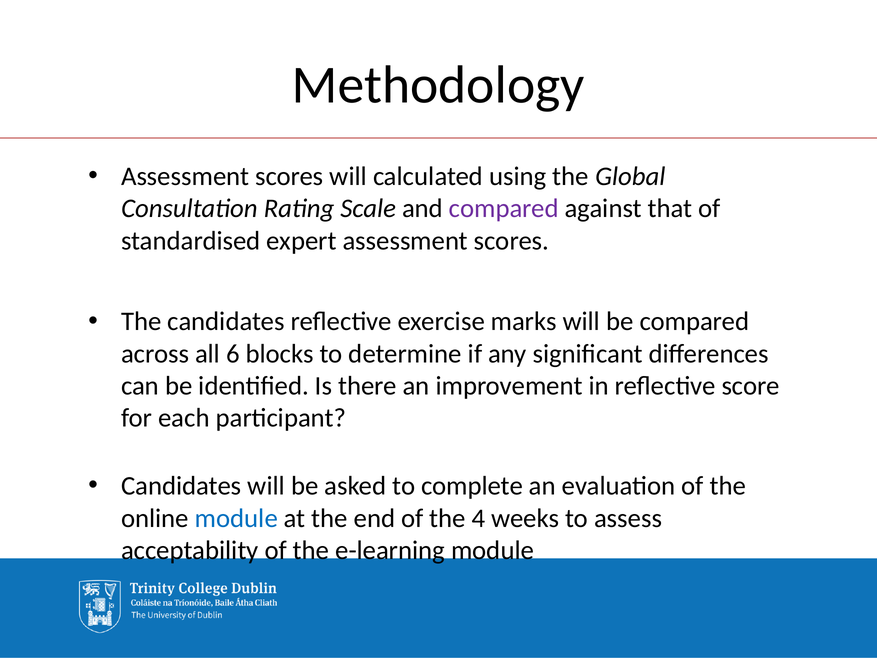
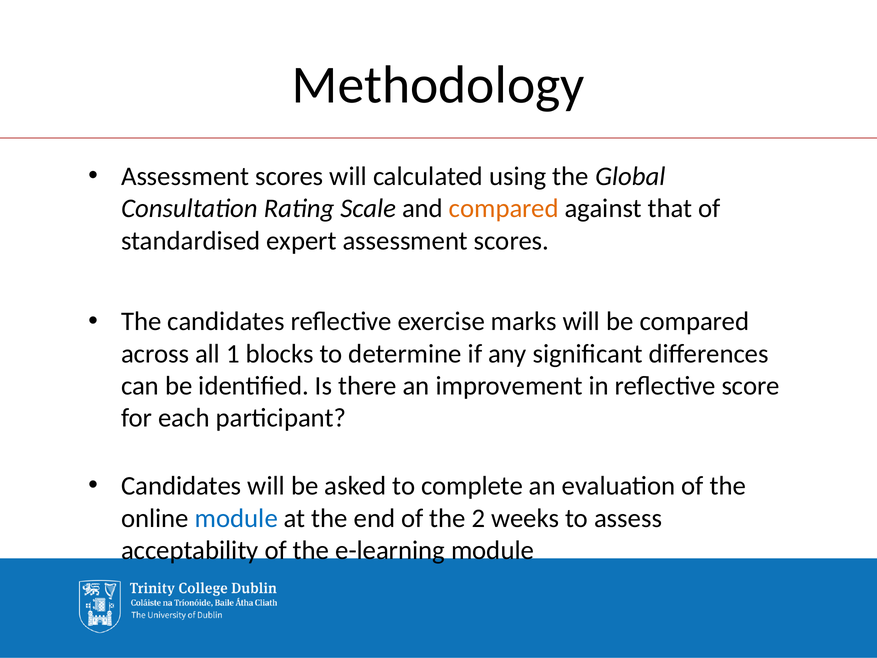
compared at (504, 208) colour: purple -> orange
6: 6 -> 1
4: 4 -> 2
